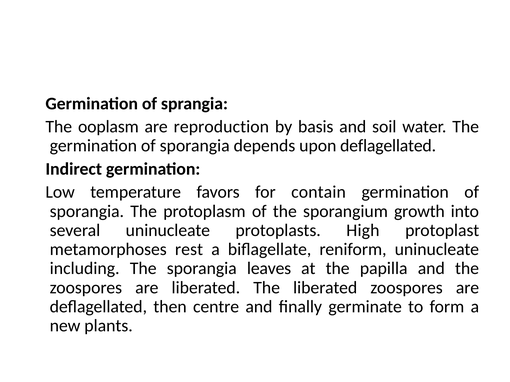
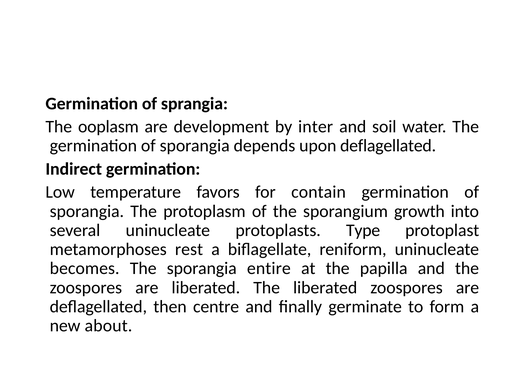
reproduction: reproduction -> development
basis: basis -> inter
High: High -> Type
including: including -> becomes
leaves: leaves -> entire
plants: plants -> about
